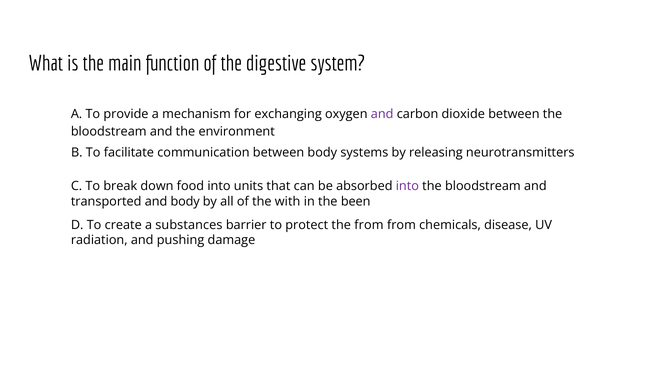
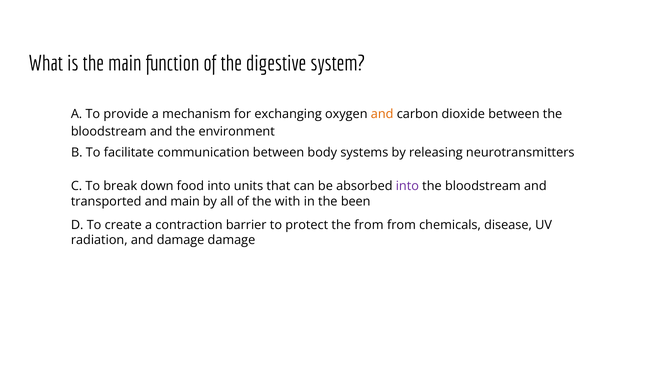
and at (382, 114) colour: purple -> orange
and body: body -> main
substances: substances -> contraction
and pushing: pushing -> damage
